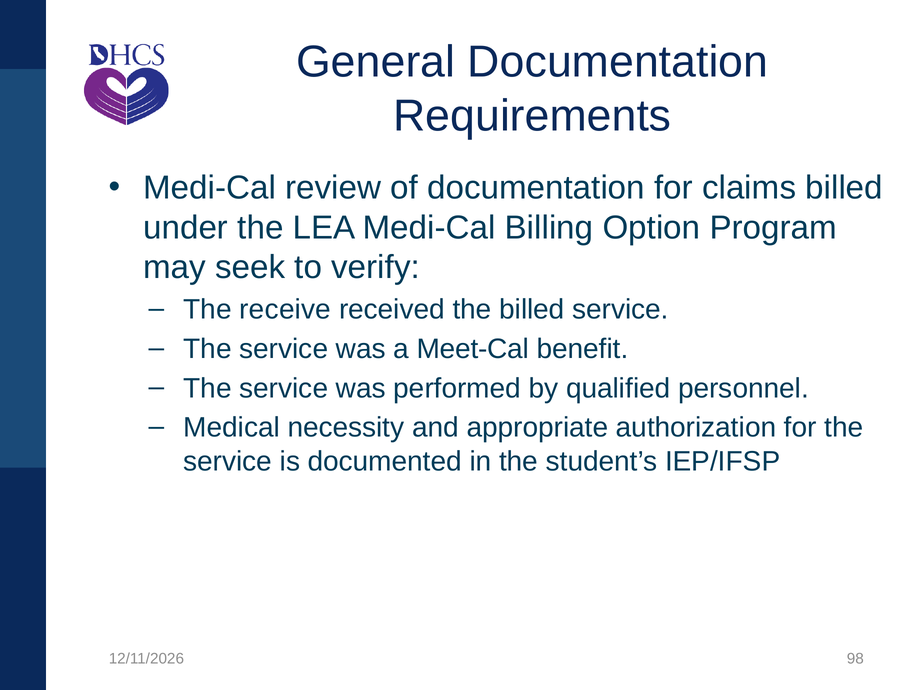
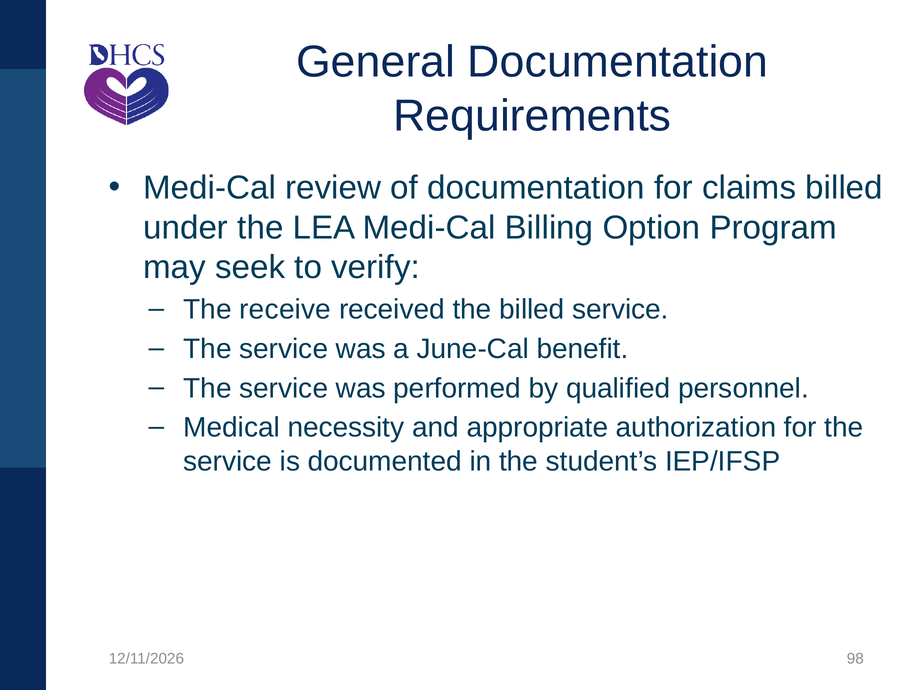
Meet-Cal: Meet-Cal -> June-Cal
